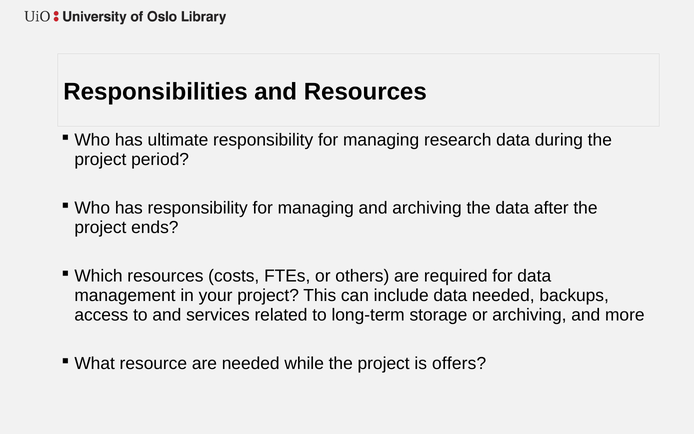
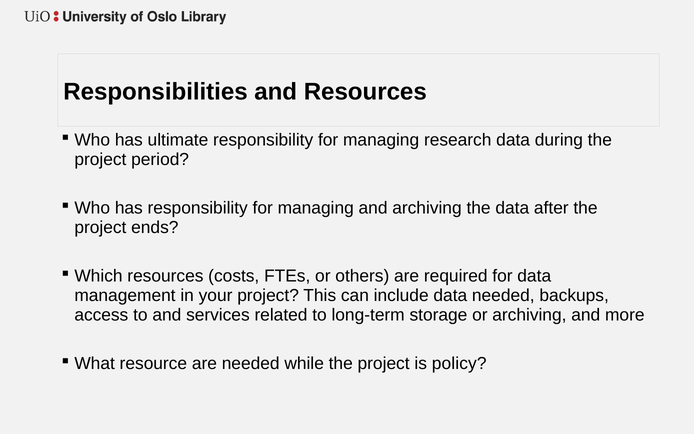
offers: offers -> policy
